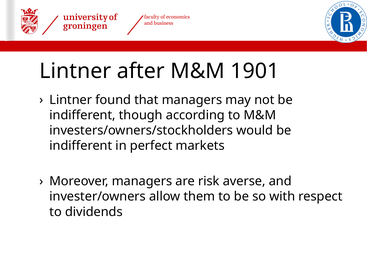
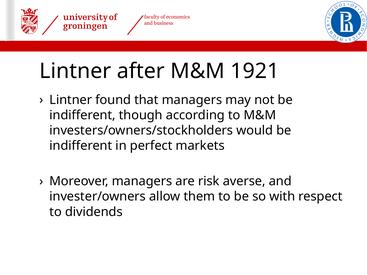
1901: 1901 -> 1921
